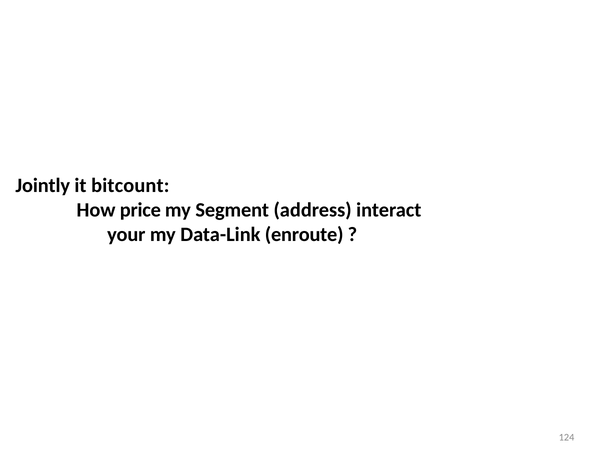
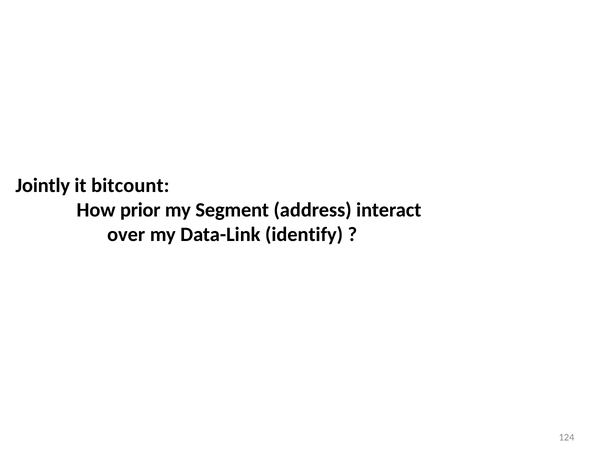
price: price -> prior
your: your -> over
enroute: enroute -> identify
